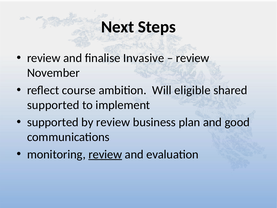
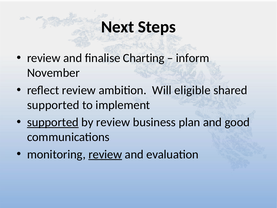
Invasive: Invasive -> Charting
review at (193, 58): review -> inform
reflect course: course -> review
supported at (53, 122) underline: none -> present
